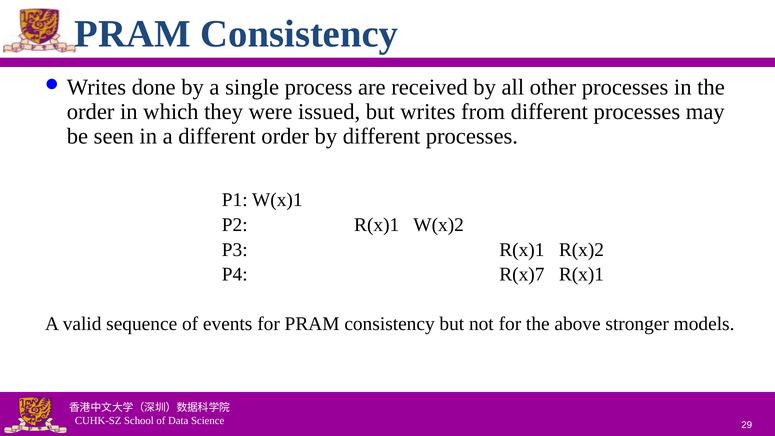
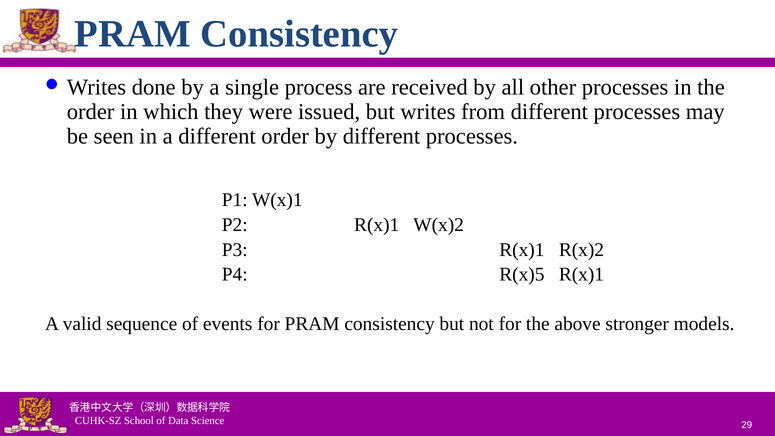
R(x)7: R(x)7 -> R(x)5
